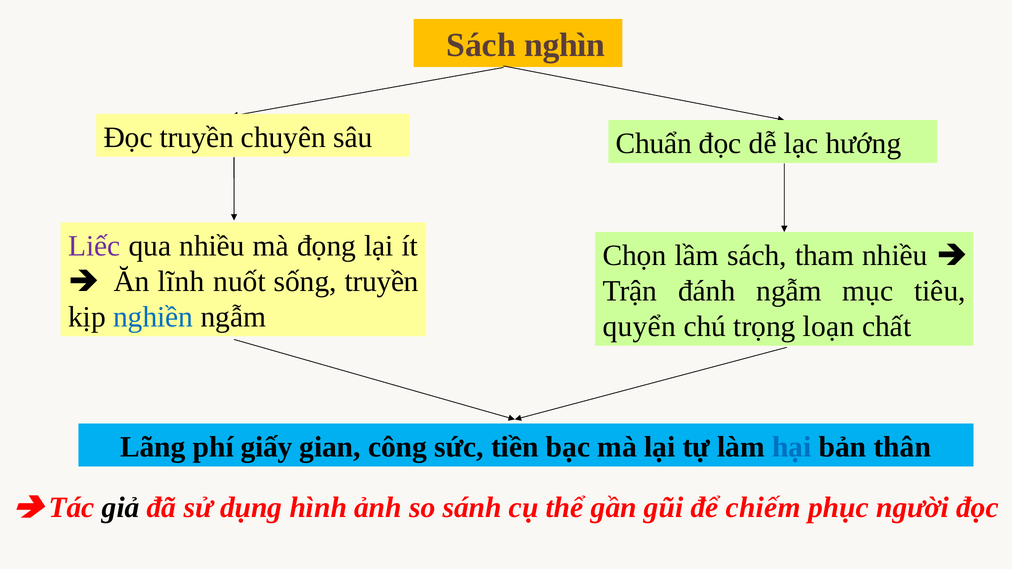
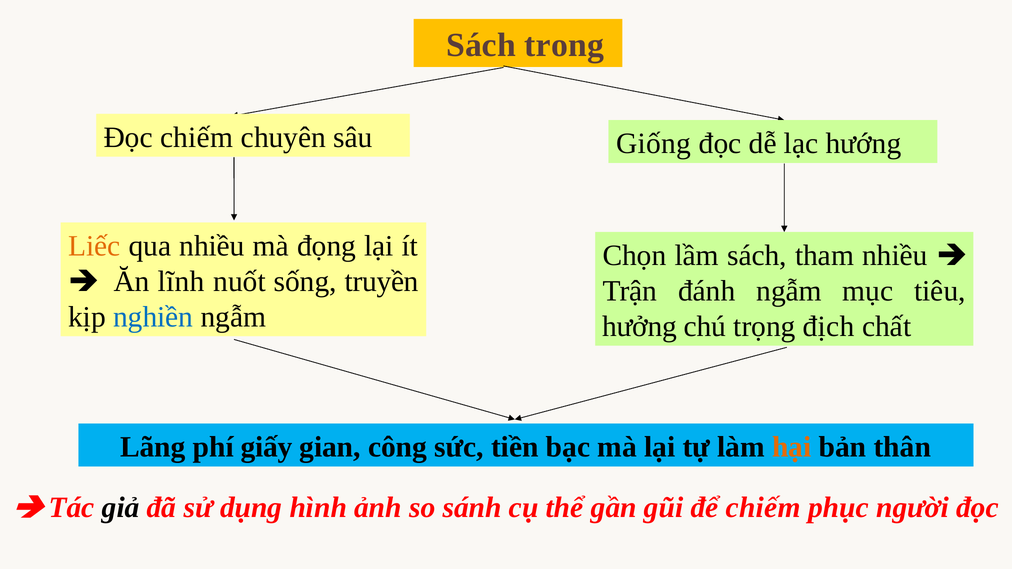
nghìn: nghìn -> trong
Đọc truyền: truyền -> chiếm
Chuẩn: Chuẩn -> Giống
Liếc colour: purple -> orange
quyển: quyển -> hưởng
loạn: loạn -> địch
hại colour: blue -> orange
